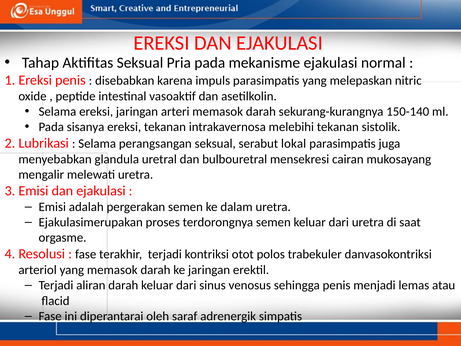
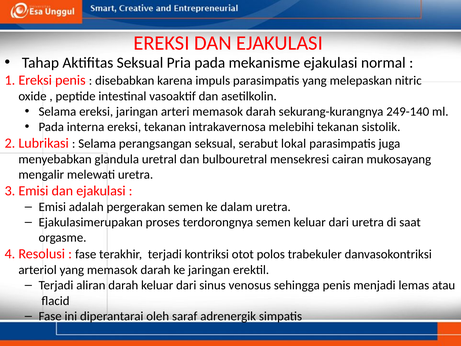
150-140: 150-140 -> 249-140
sisanya: sisanya -> interna
